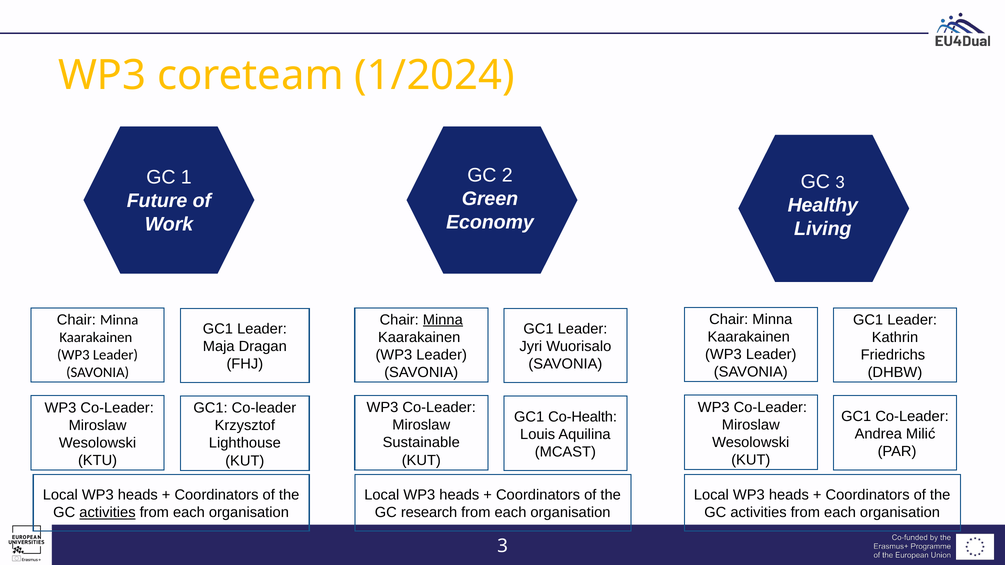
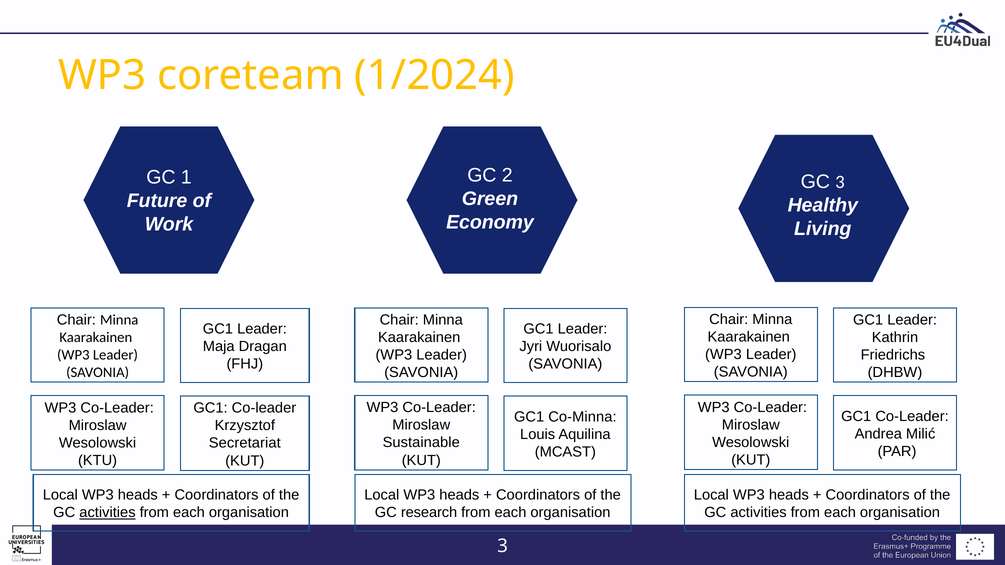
Minna at (443, 320) underline: present -> none
Co-Health: Co-Health -> Co-Minna
Lighthouse: Lighthouse -> Secretariat
